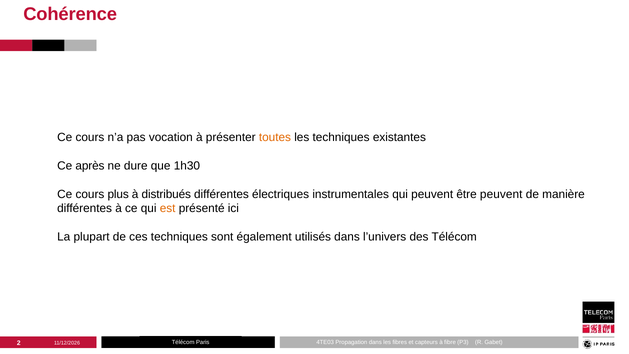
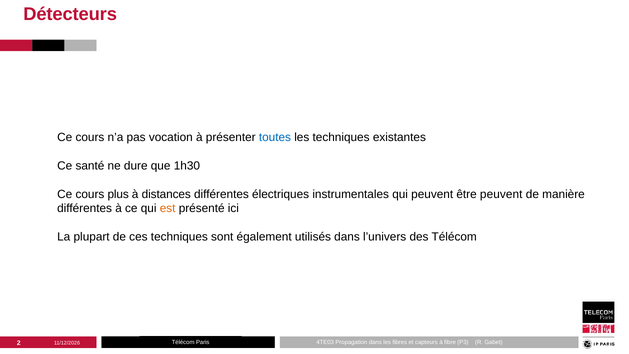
Cohérence: Cohérence -> Détecteurs
toutes colour: orange -> blue
après: après -> santé
distribués: distribués -> distances
